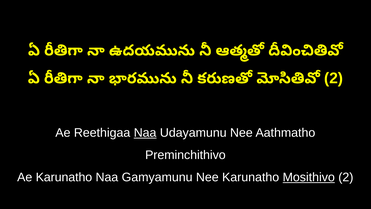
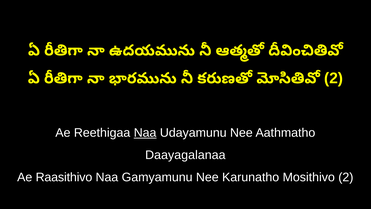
Preminchithivo: Preminchithivo -> Daayagalanaa
Ae Karunatho: Karunatho -> Raasithivo
Mosithivo underline: present -> none
